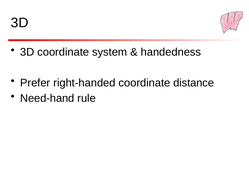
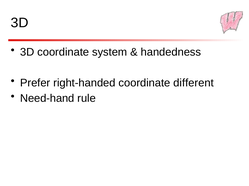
distance: distance -> different
